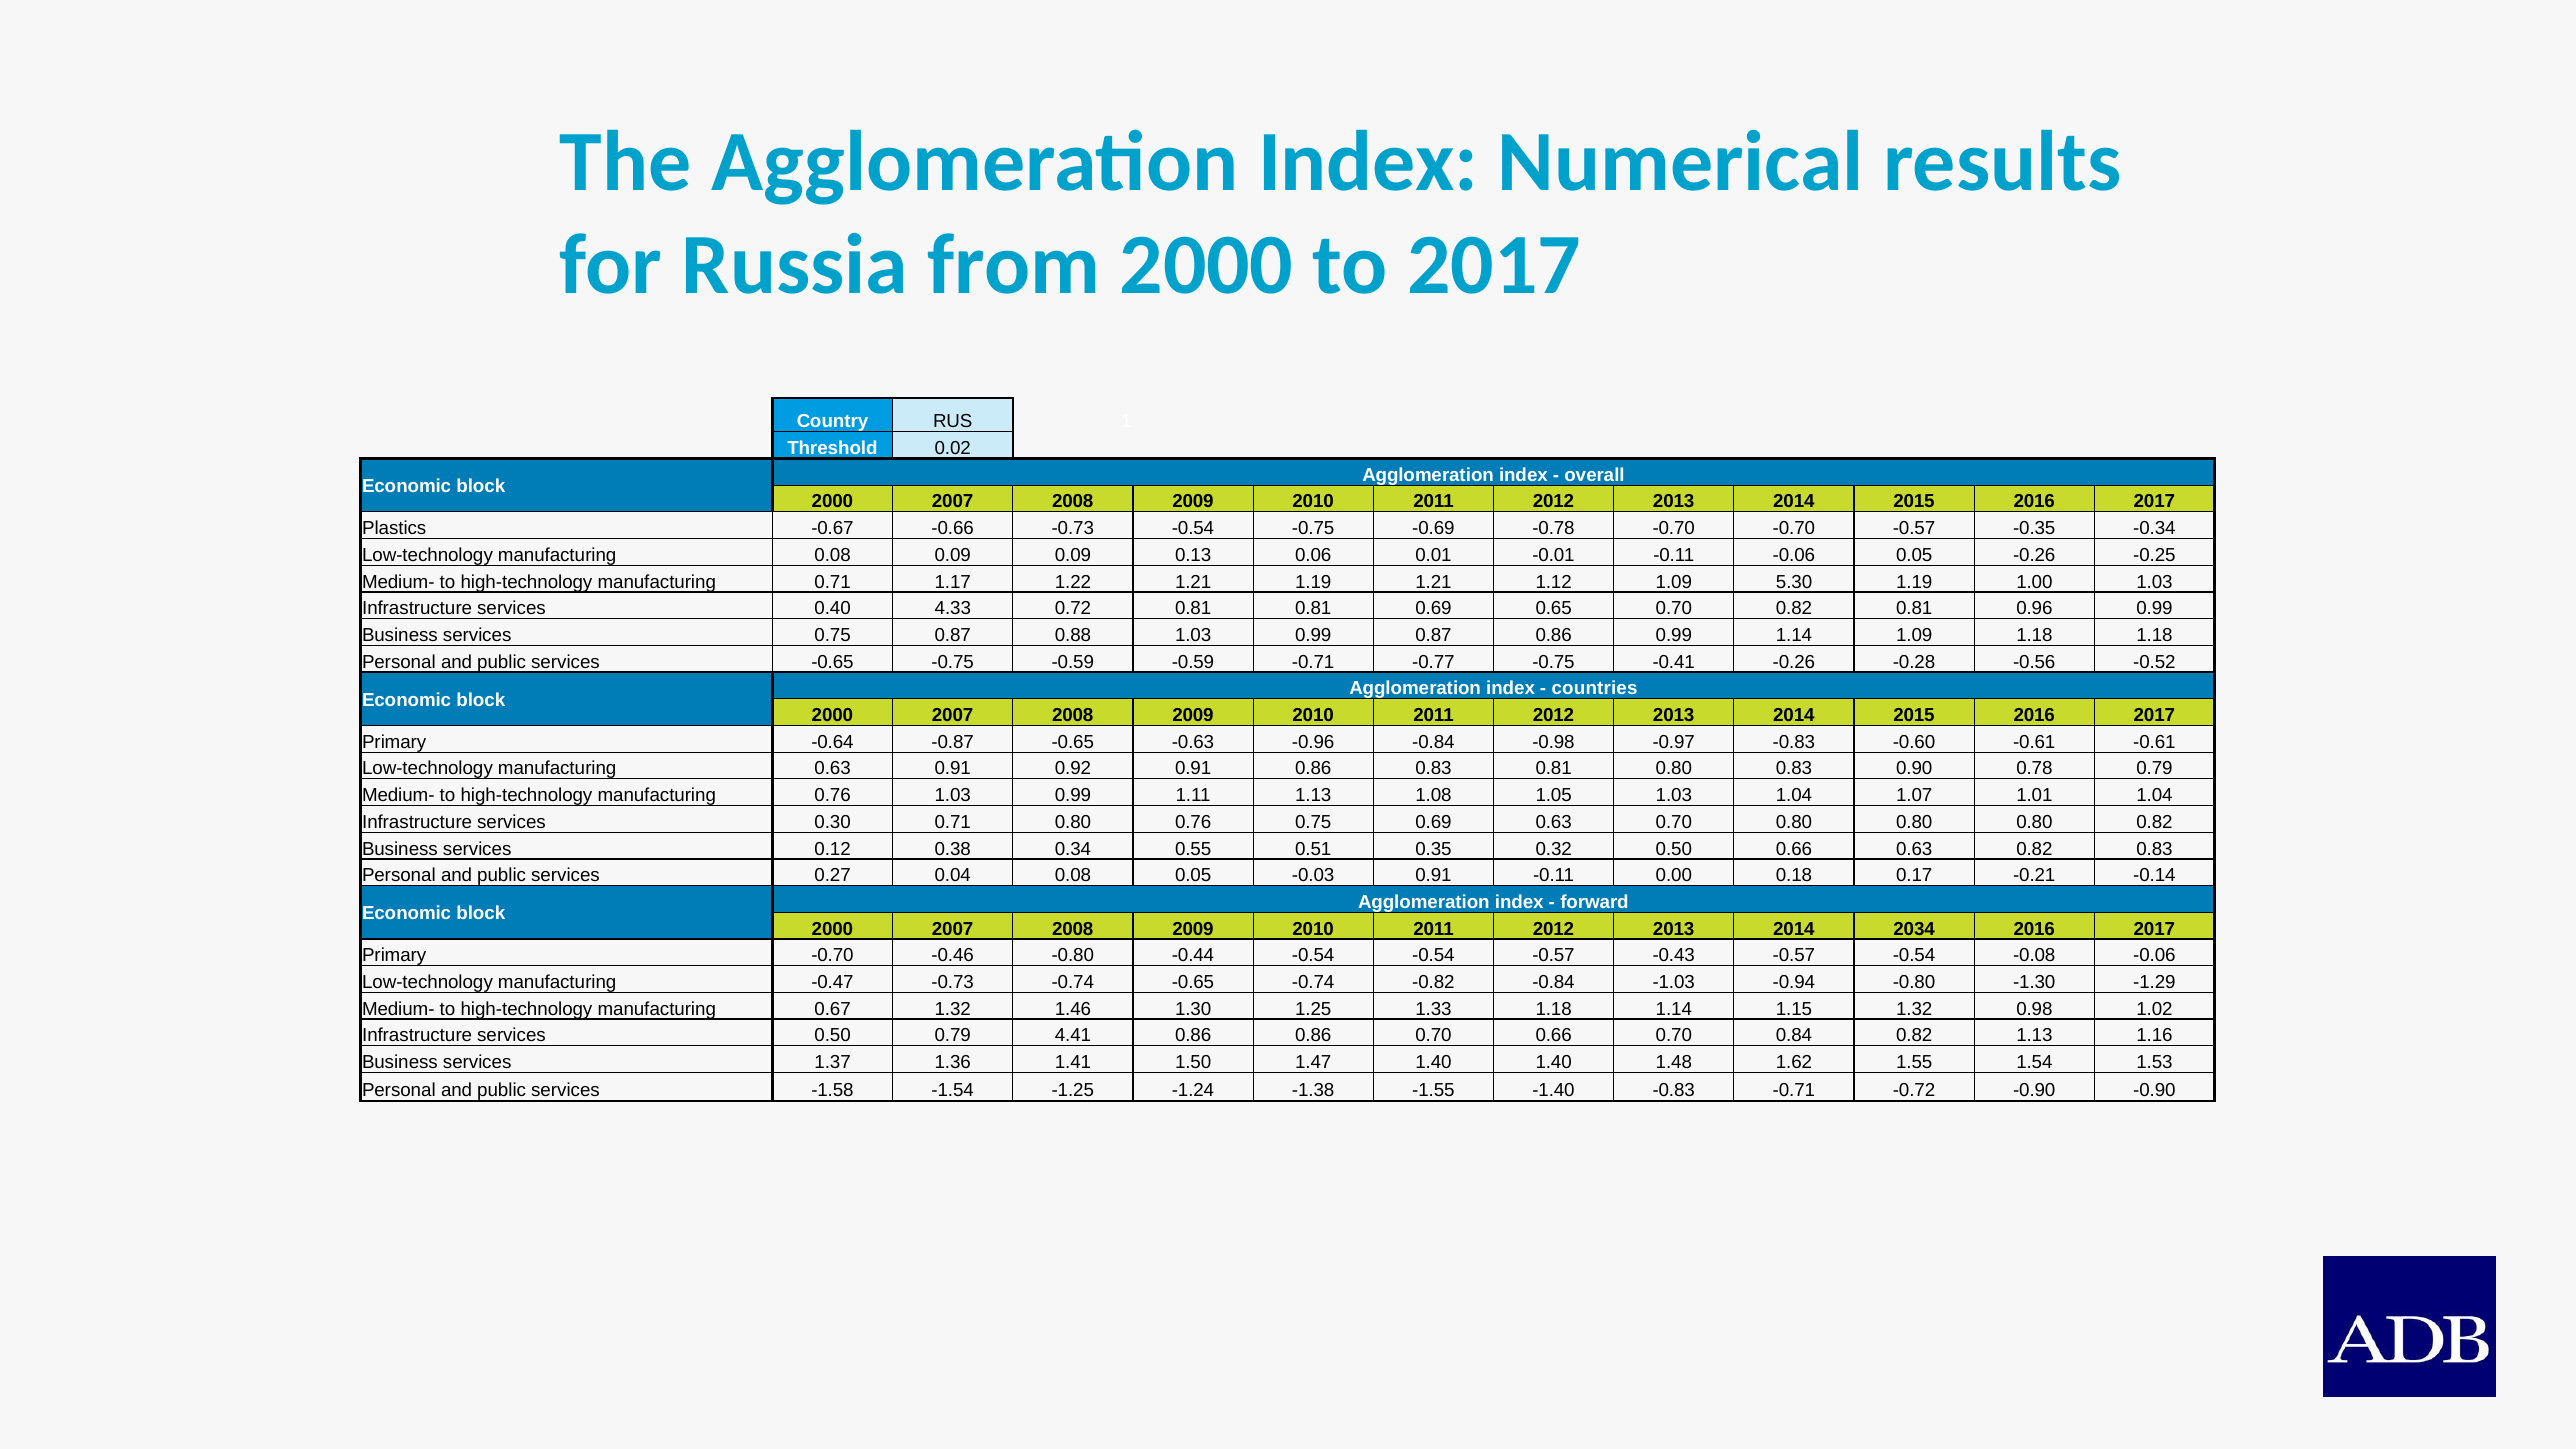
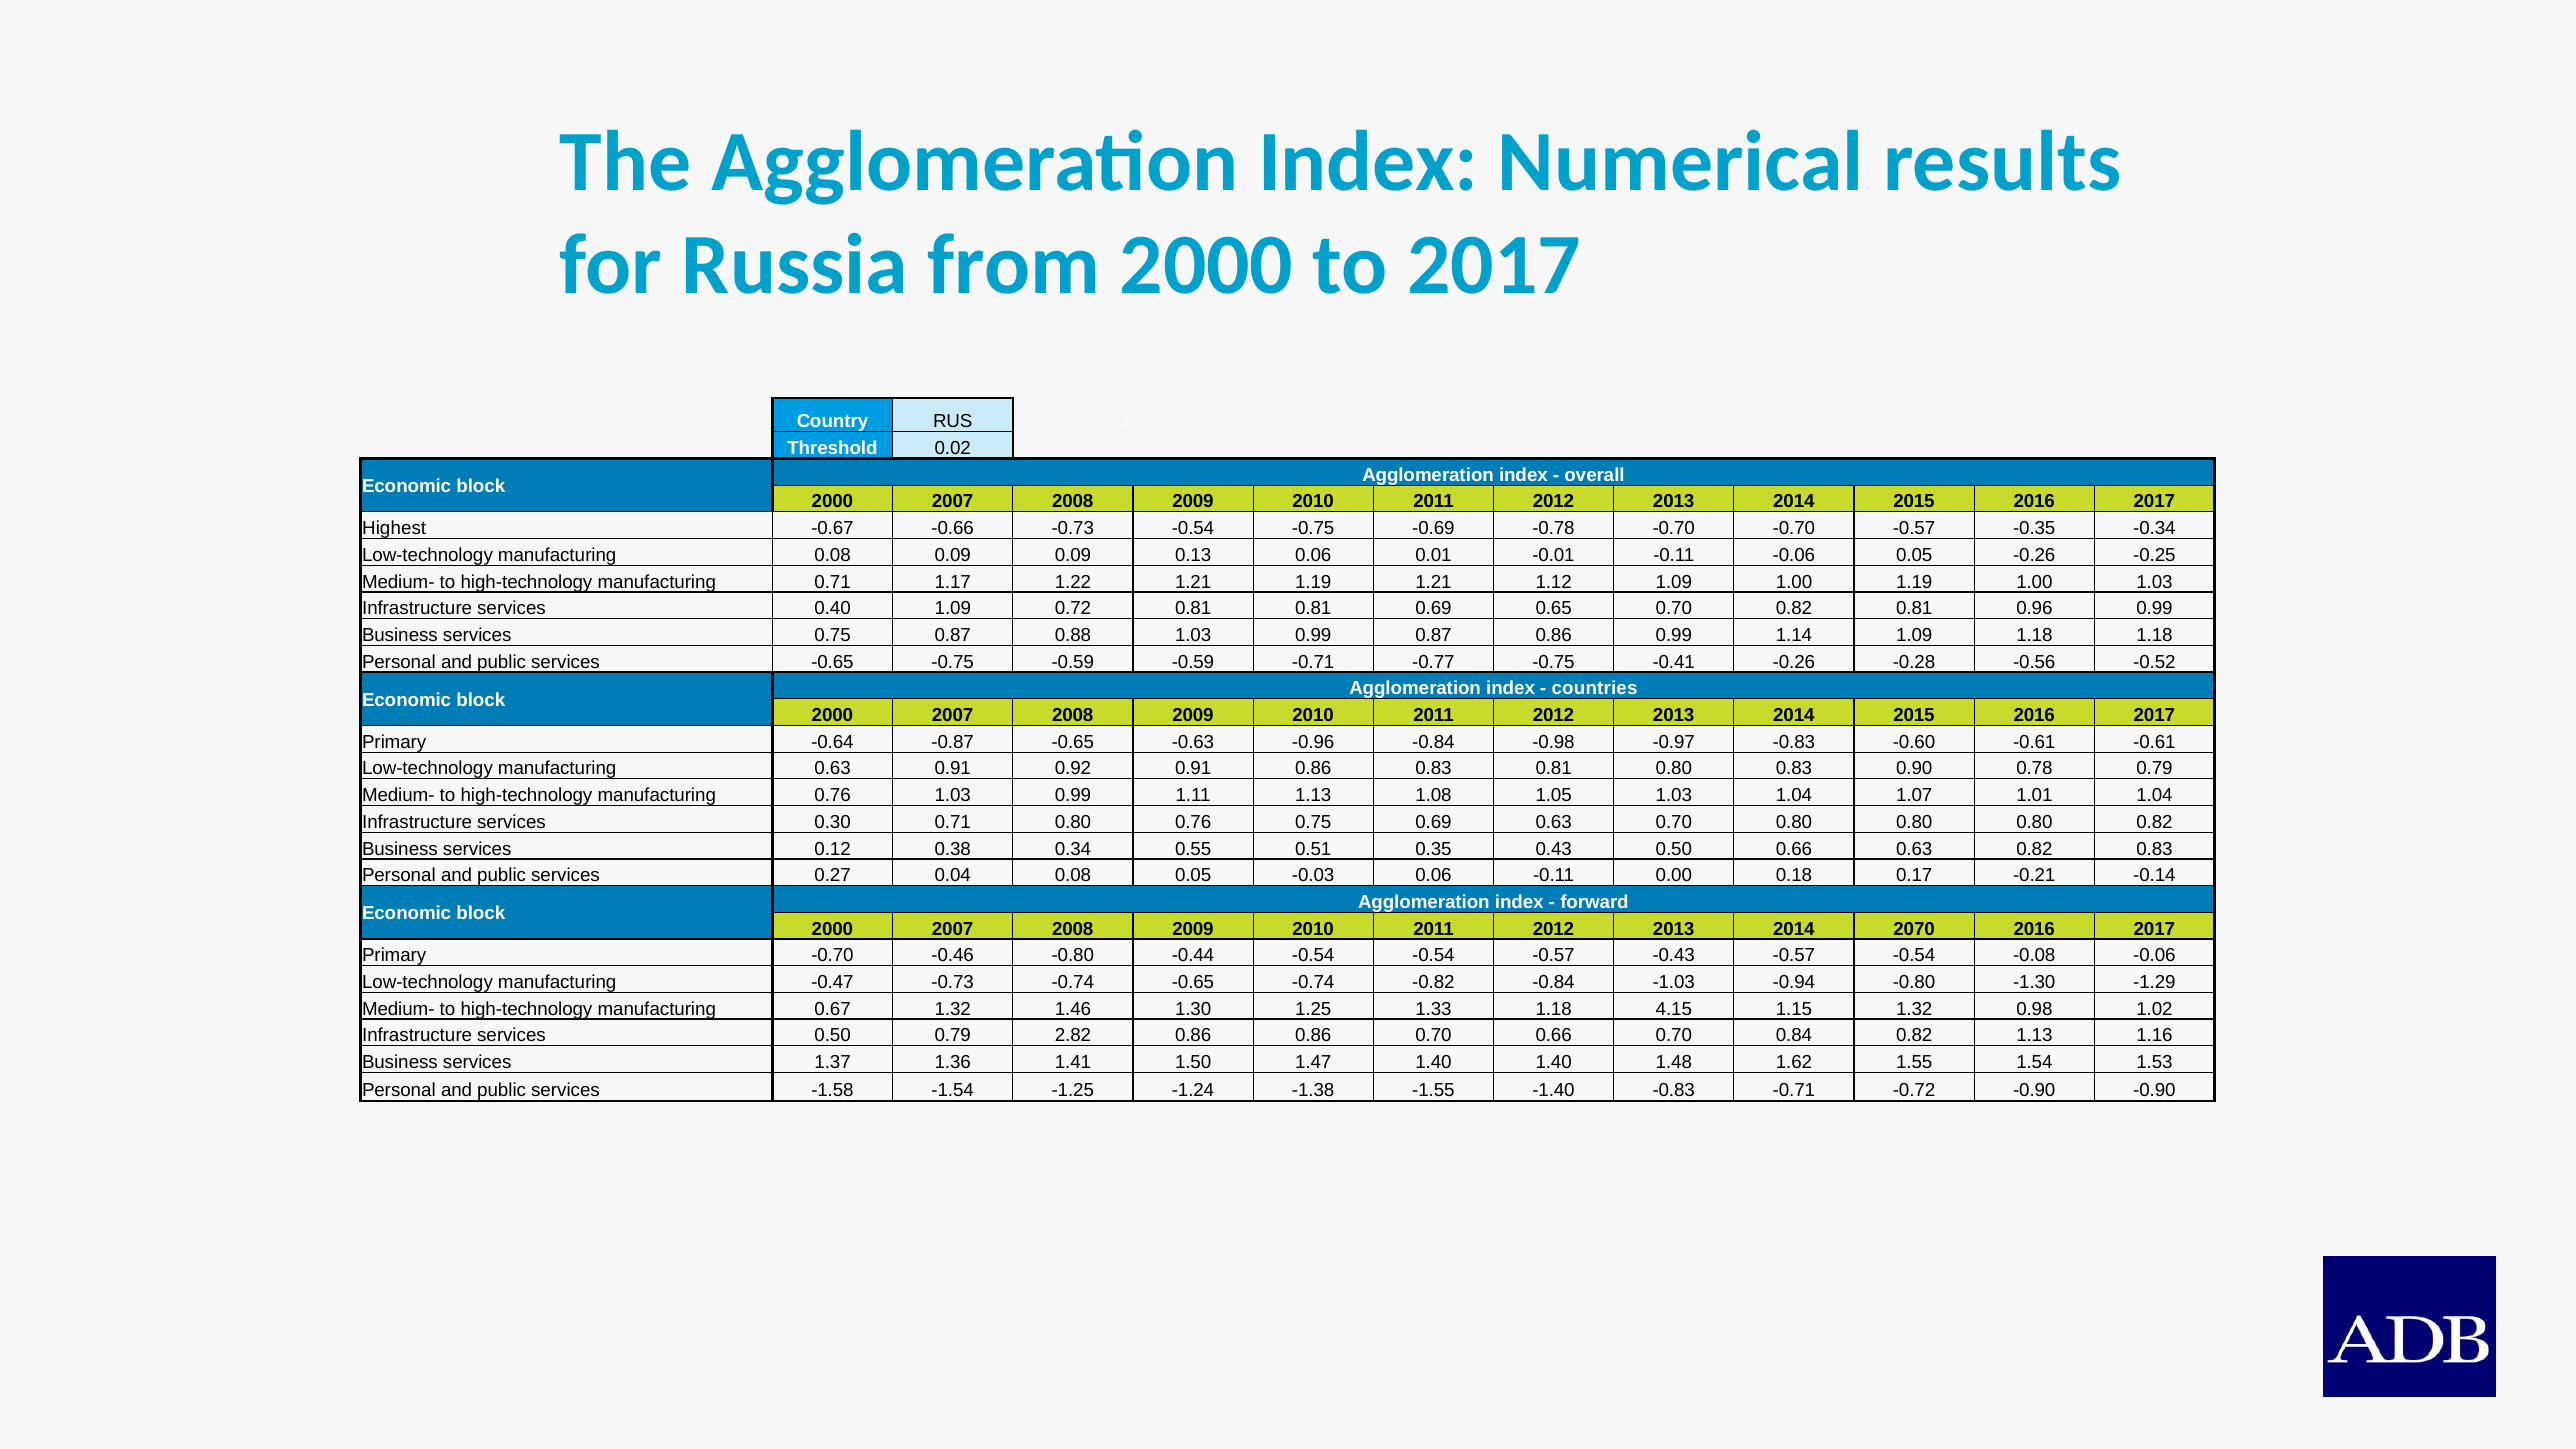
Plastics: Plastics -> Highest
1.09 5.30: 5.30 -> 1.00
0.40 4.33: 4.33 -> 1.09
0.32: 0.32 -> 0.43
-0.03 0.91: 0.91 -> 0.06
2034: 2034 -> 2070
1.18 1.14: 1.14 -> 4.15
4.41: 4.41 -> 2.82
